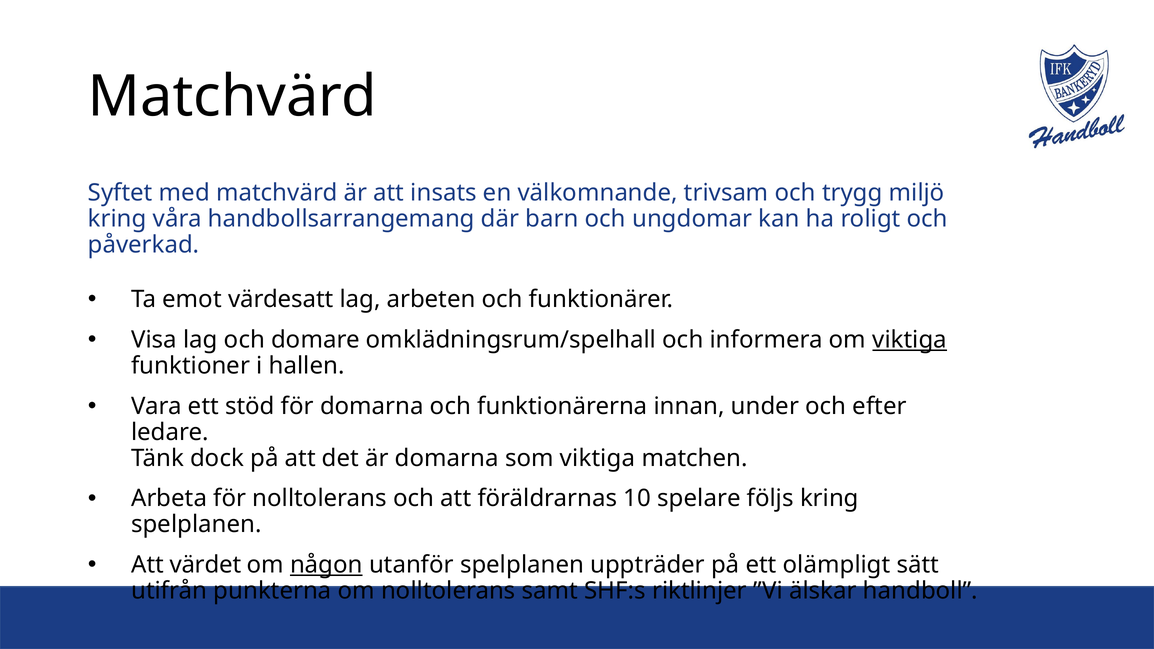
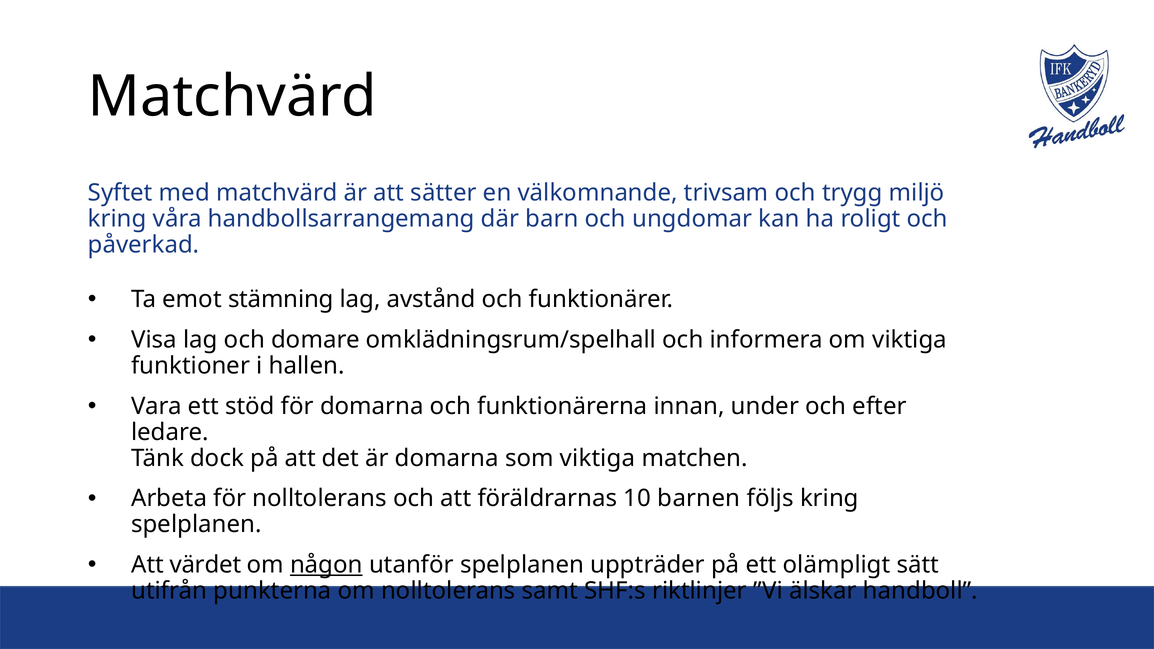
insats: insats -> sätter
värdesatt: värdesatt -> stämning
arbeten: arbeten -> avstånd
viktiga at (910, 340) underline: present -> none
spelare: spelare -> barnen
